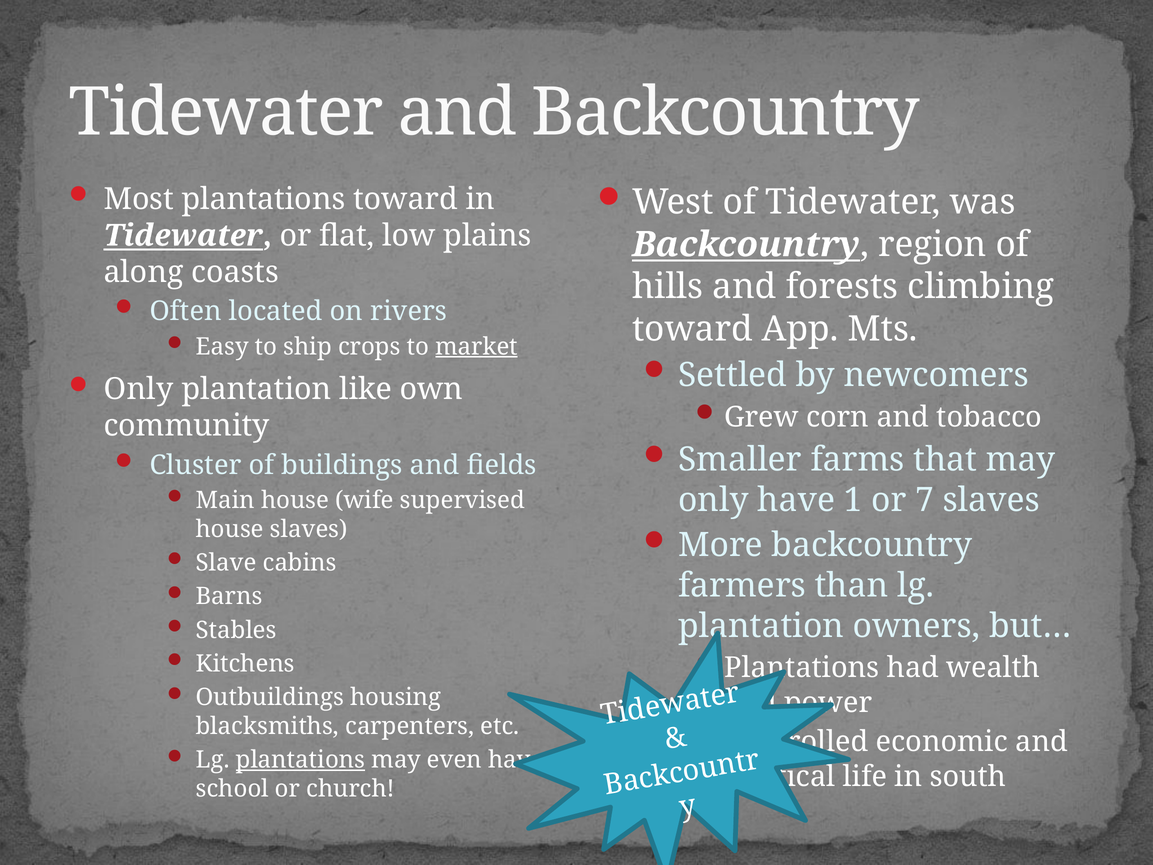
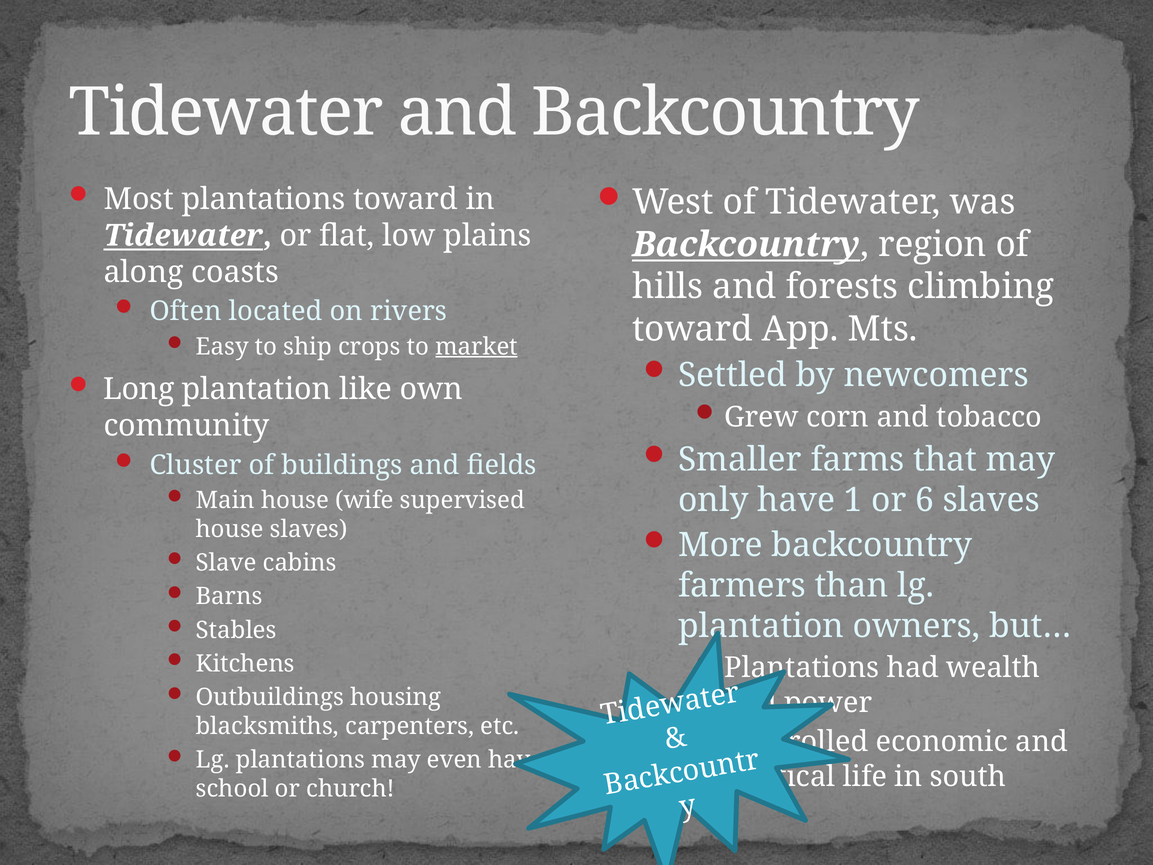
Only at (139, 389): Only -> Long
7: 7 -> 6
plantations at (300, 760) underline: present -> none
